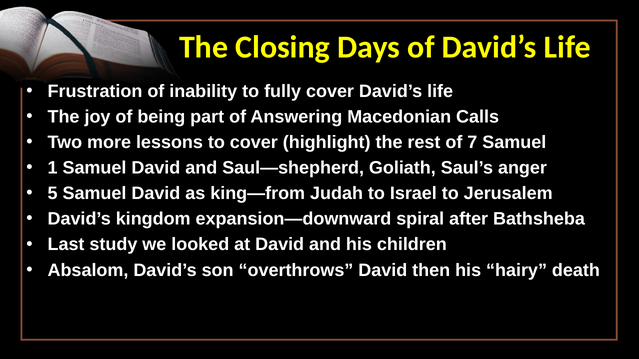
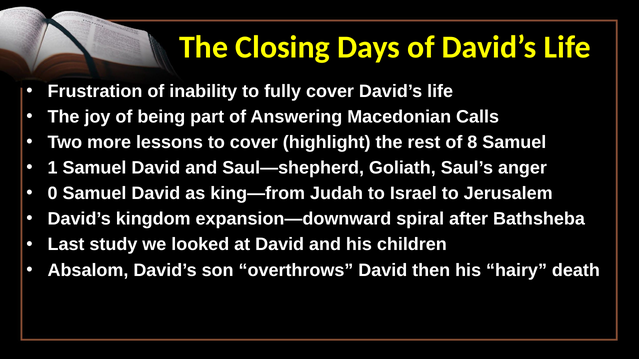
7: 7 -> 8
5: 5 -> 0
